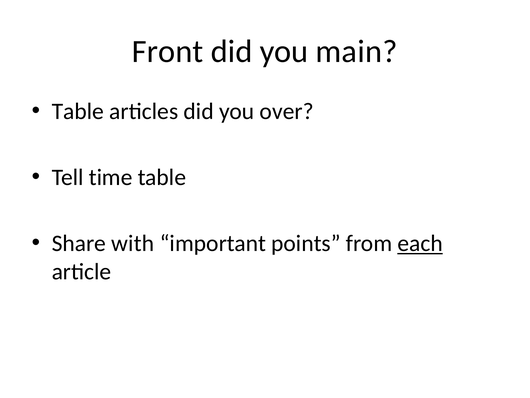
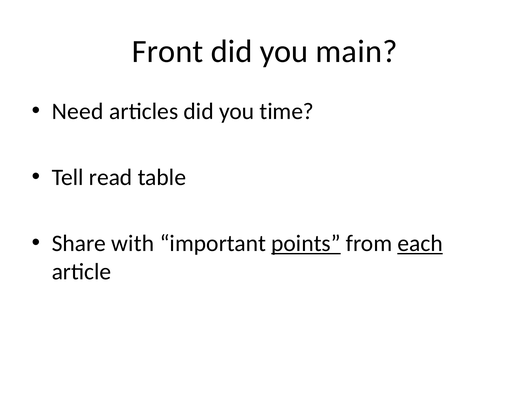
Table at (78, 111): Table -> Need
over: over -> time
time: time -> read
points underline: none -> present
